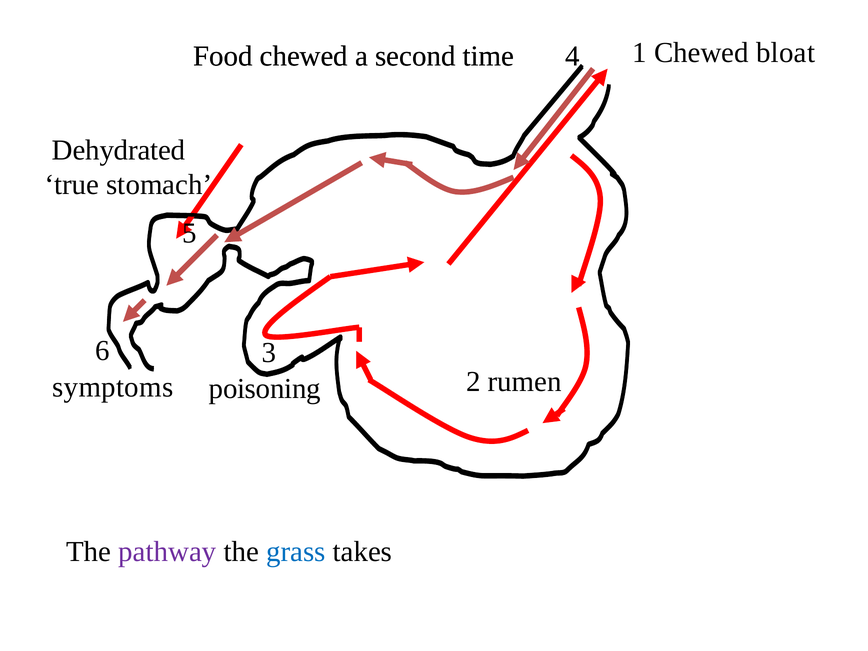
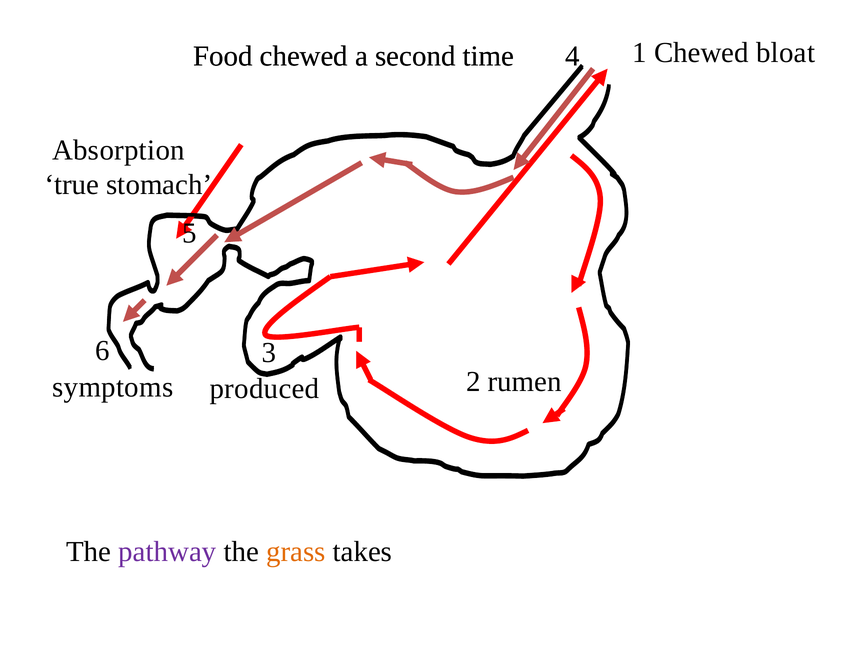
Dehydrated: Dehydrated -> Absorption
poisoning: poisoning -> produced
grass colour: blue -> orange
